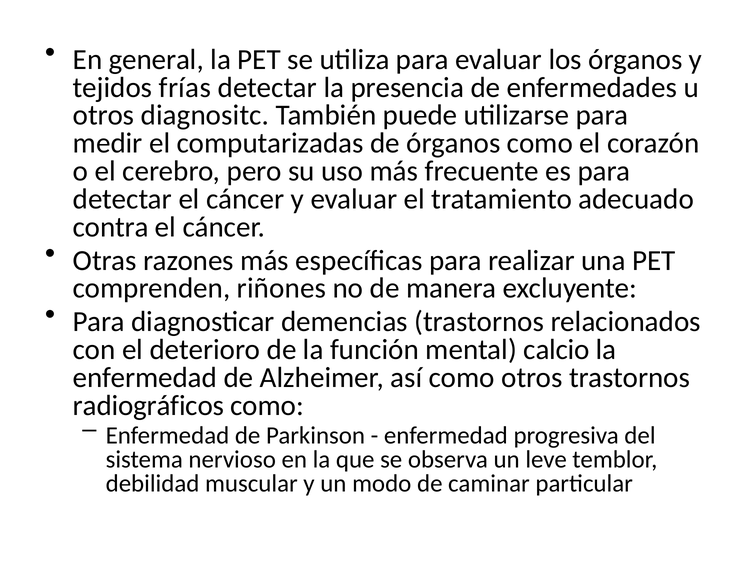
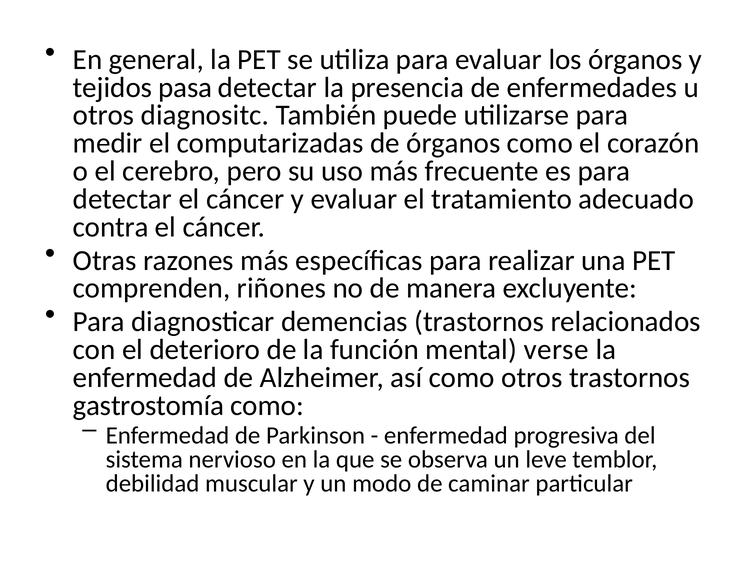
frías: frías -> pasa
calcio: calcio -> verse
radiográficos: radiográficos -> gastrostomía
